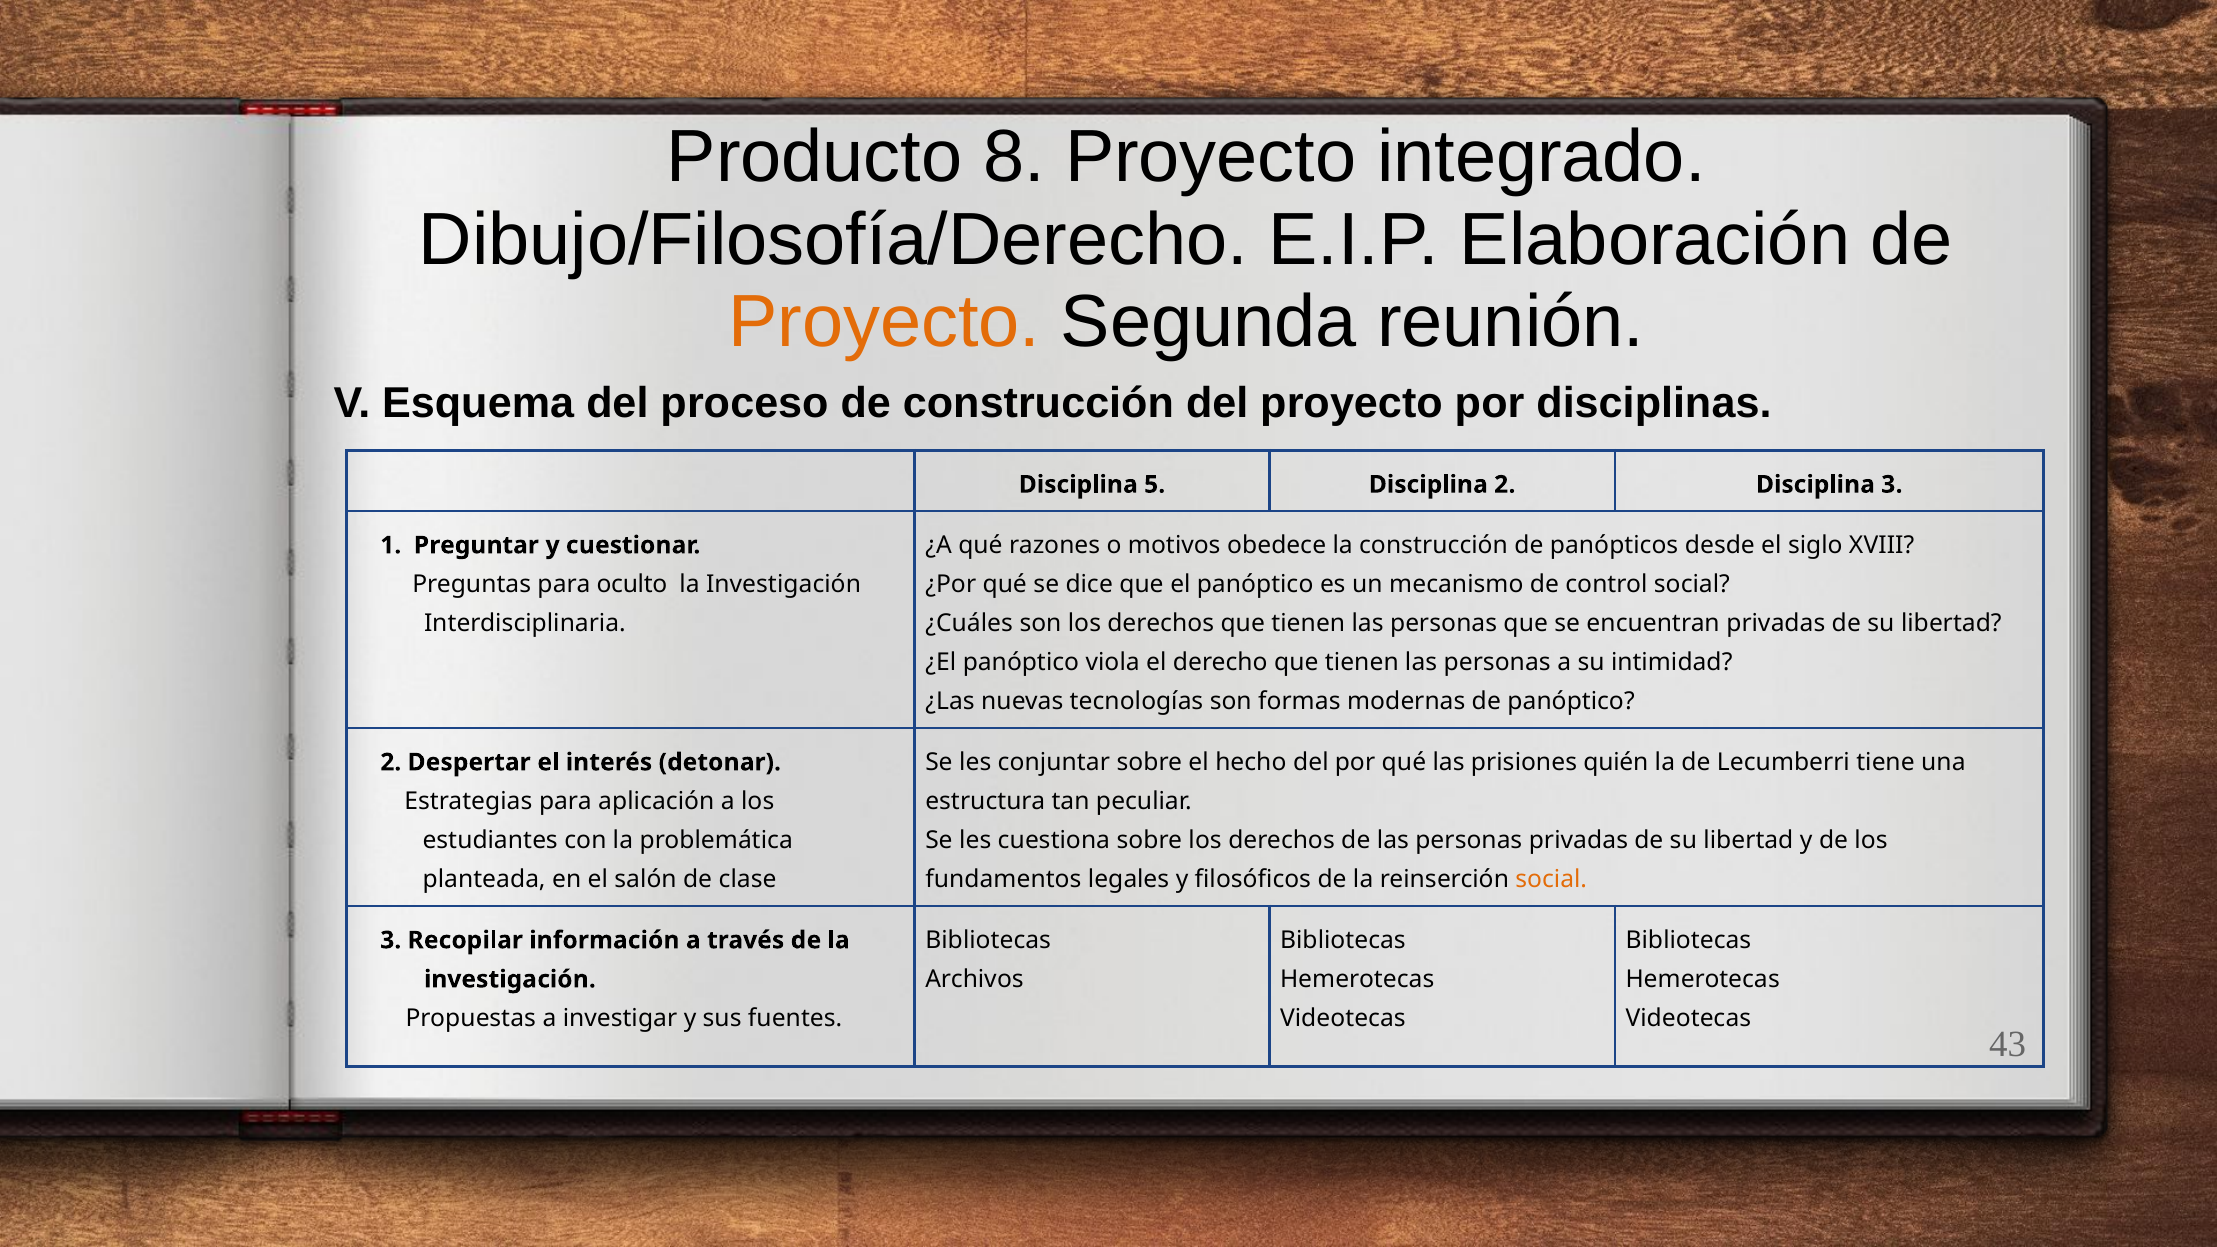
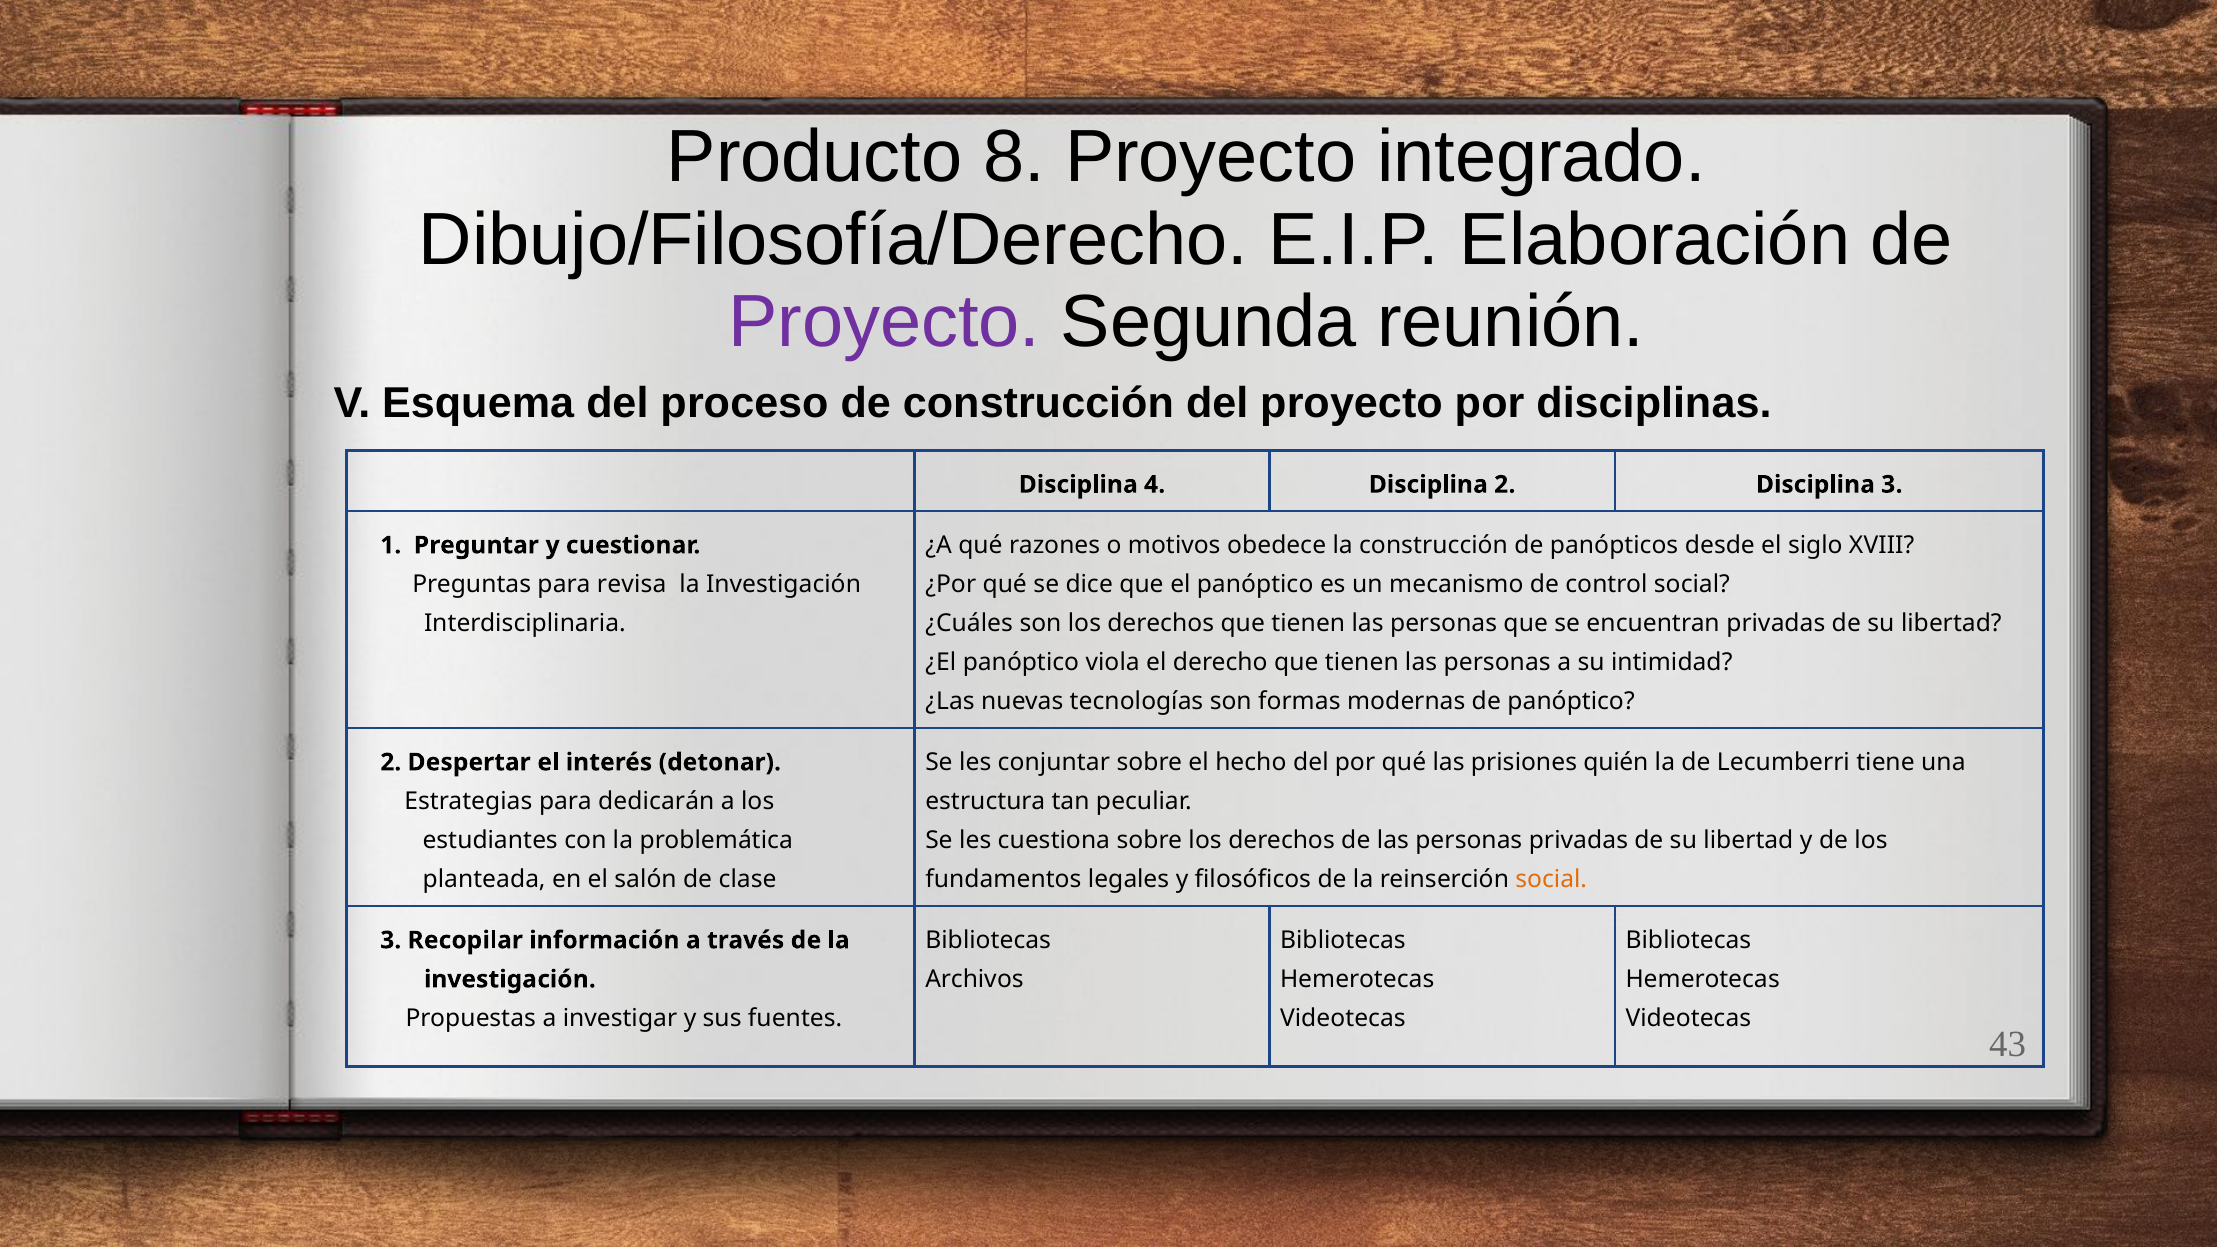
Proyecto at (884, 322) colour: orange -> purple
5: 5 -> 4
oculto: oculto -> revisa
aplicación: aplicación -> dedicarán
